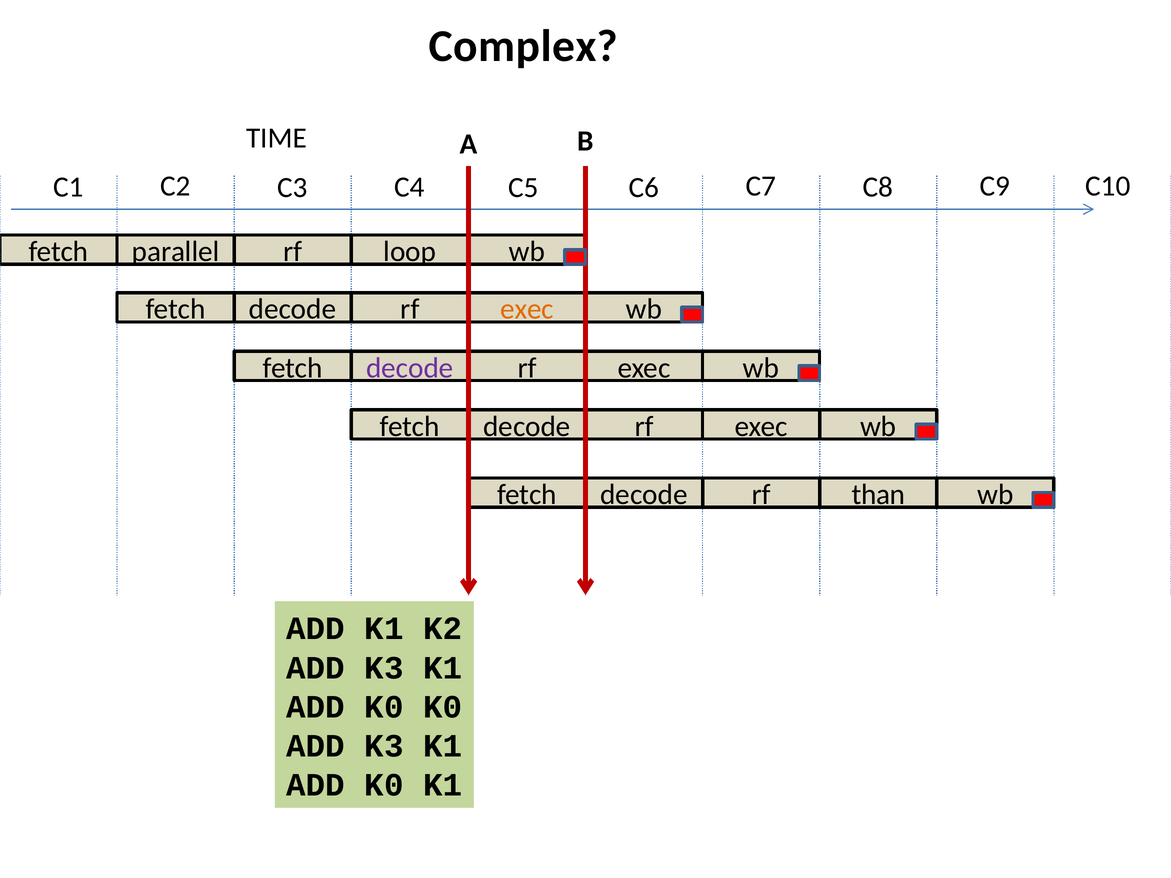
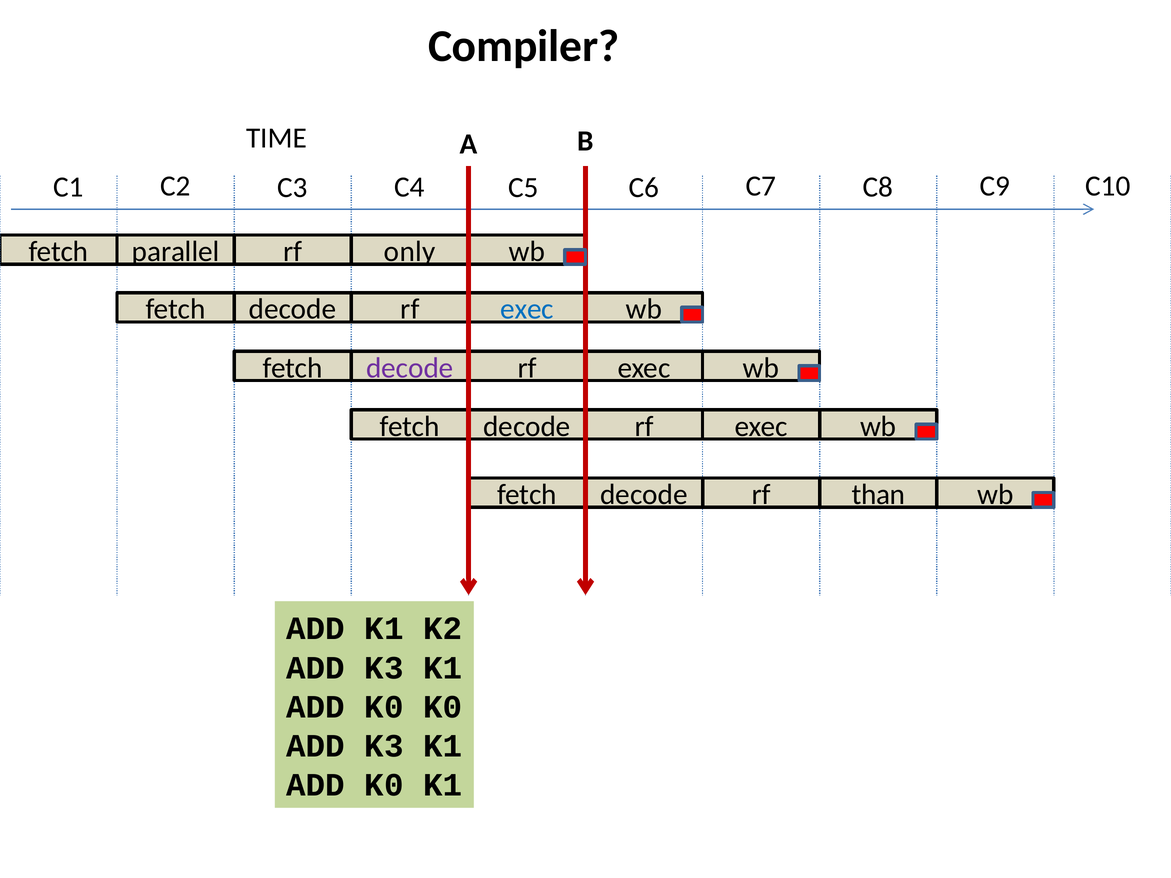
Complex: Complex -> Compiler
loop: loop -> only
exec at (527, 309) colour: orange -> blue
